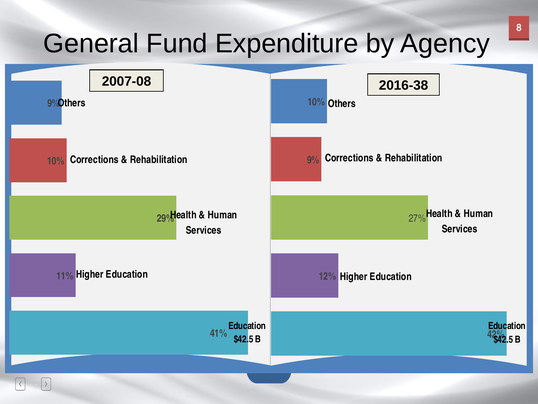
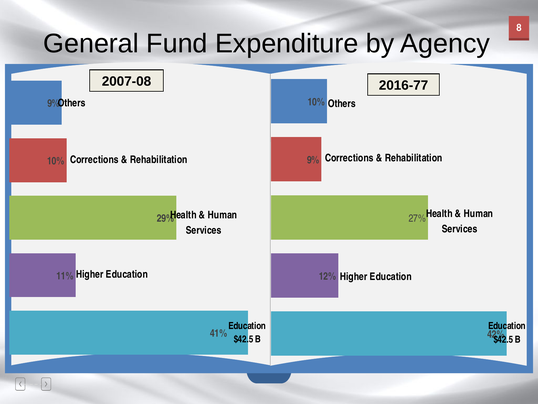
2016-38: 2016-38 -> 2016-77
